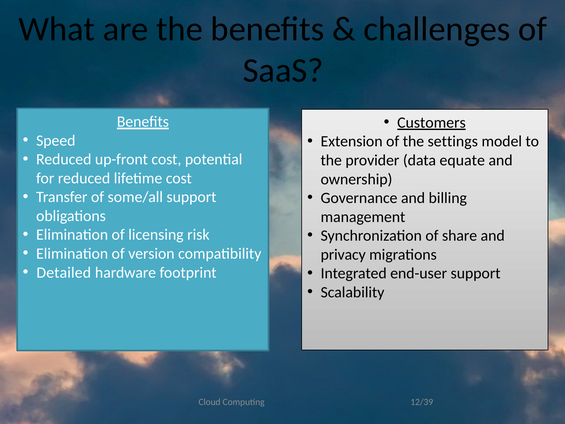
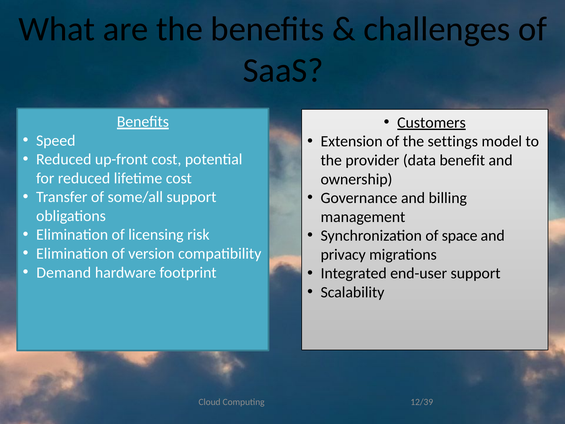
equate: equate -> benefit
share: share -> space
Detailed: Detailed -> Demand
